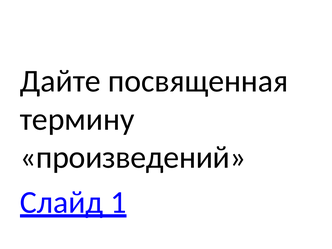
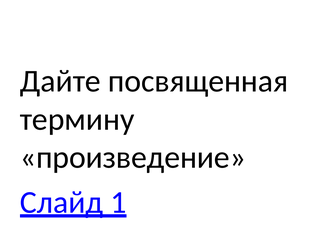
произведений: произведений -> произведение
